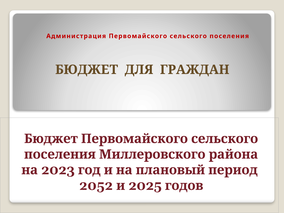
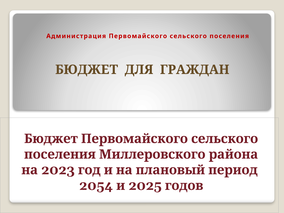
2052: 2052 -> 2054
